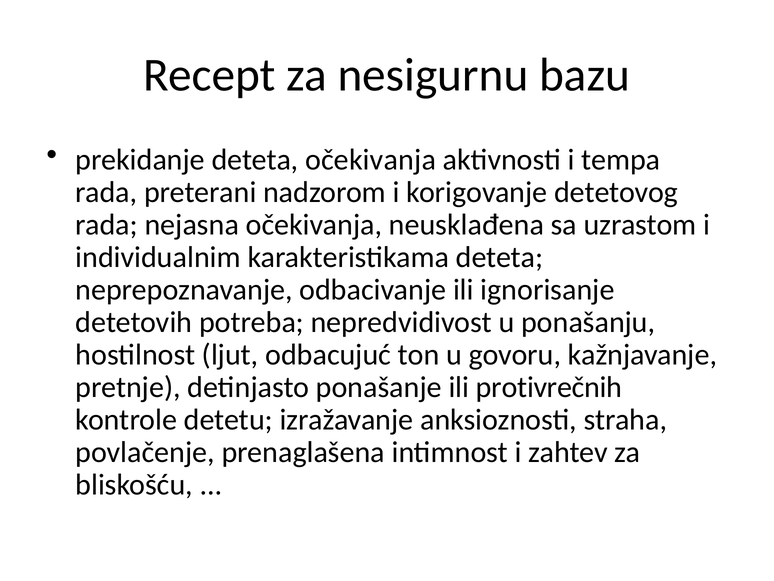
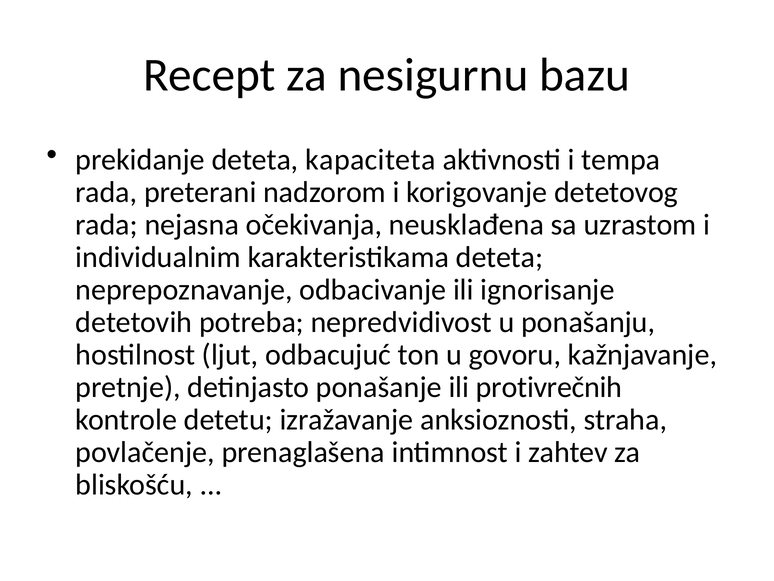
deteta očekivanja: očekivanja -> kapaciteta
